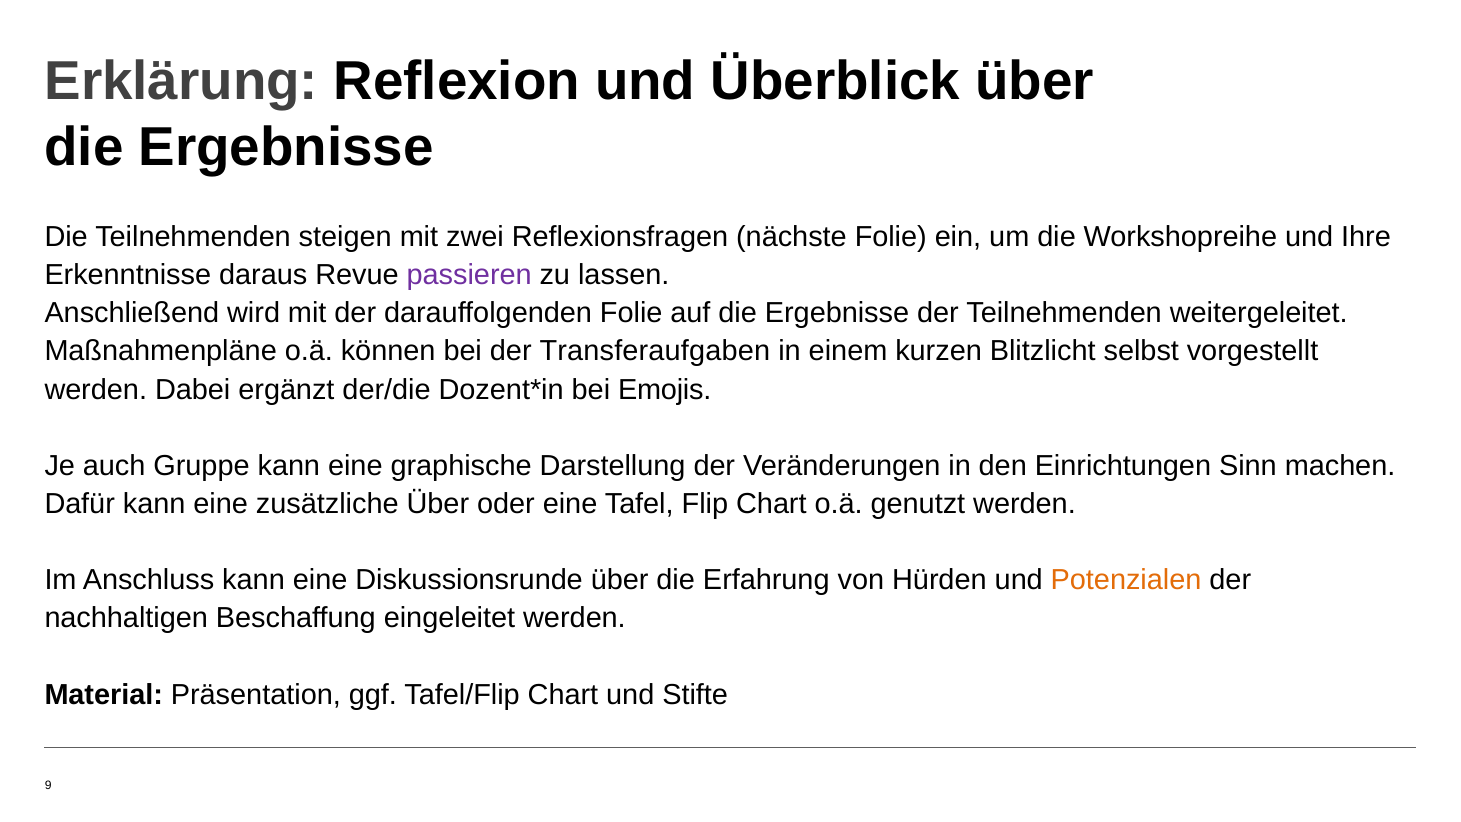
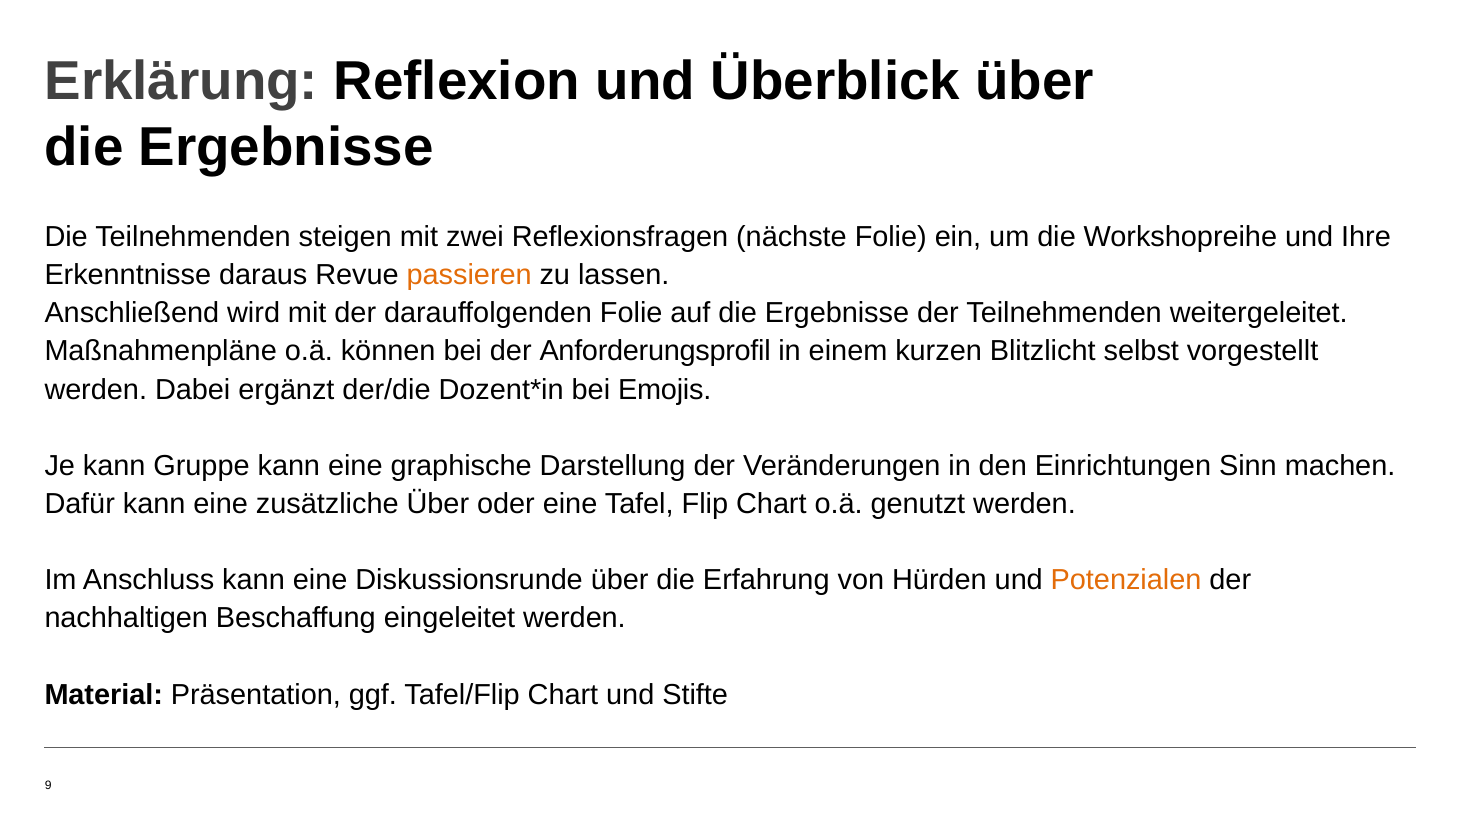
passieren colour: purple -> orange
Transferaufgaben: Transferaufgaben -> Anforderungsprofil
Je auch: auch -> kann
